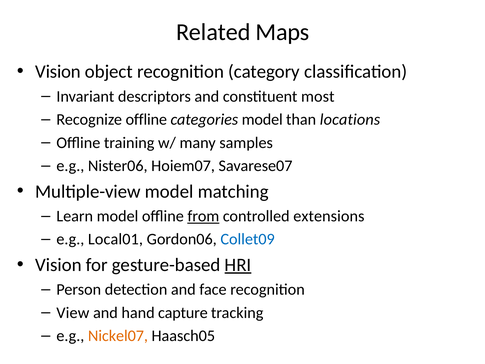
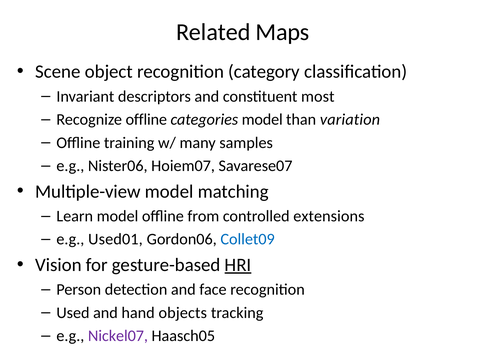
Vision at (58, 72): Vision -> Scene
locations: locations -> variation
from underline: present -> none
Local01: Local01 -> Used01
View: View -> Used
capture: capture -> objects
Nickel07 colour: orange -> purple
